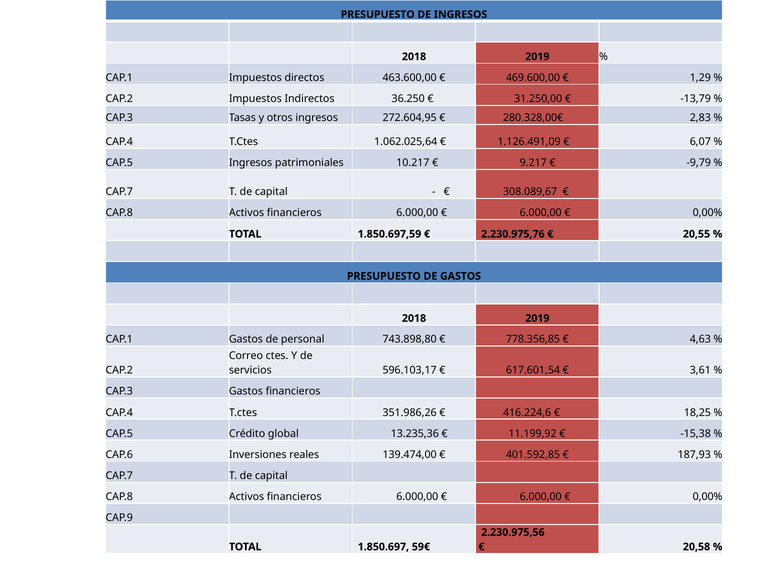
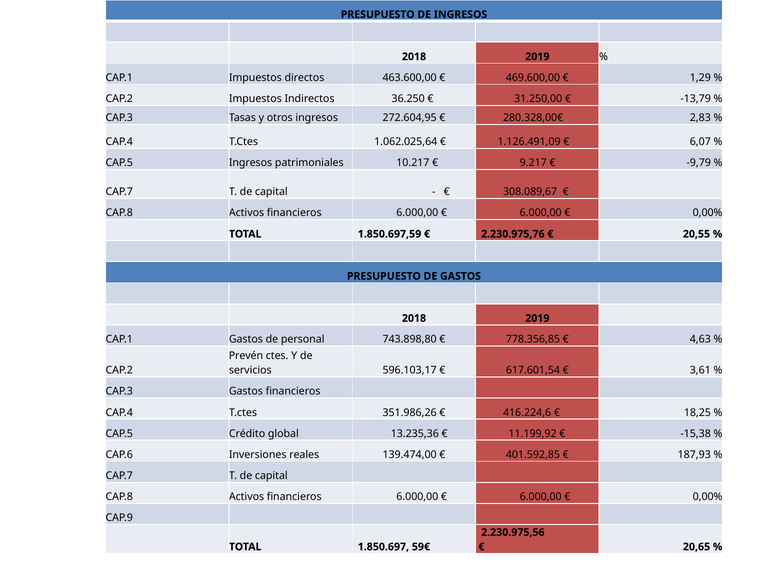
Correo: Correo -> Prevén
20,58: 20,58 -> 20,65
